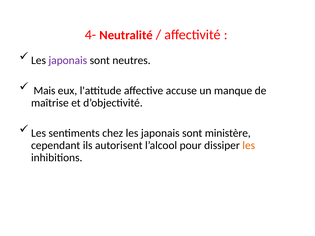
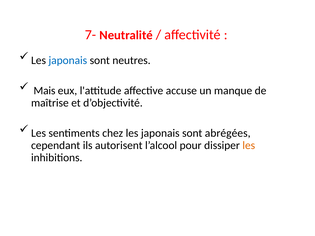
4-: 4- -> 7-
japonais at (68, 60) colour: purple -> blue
ministère: ministère -> abrégées
